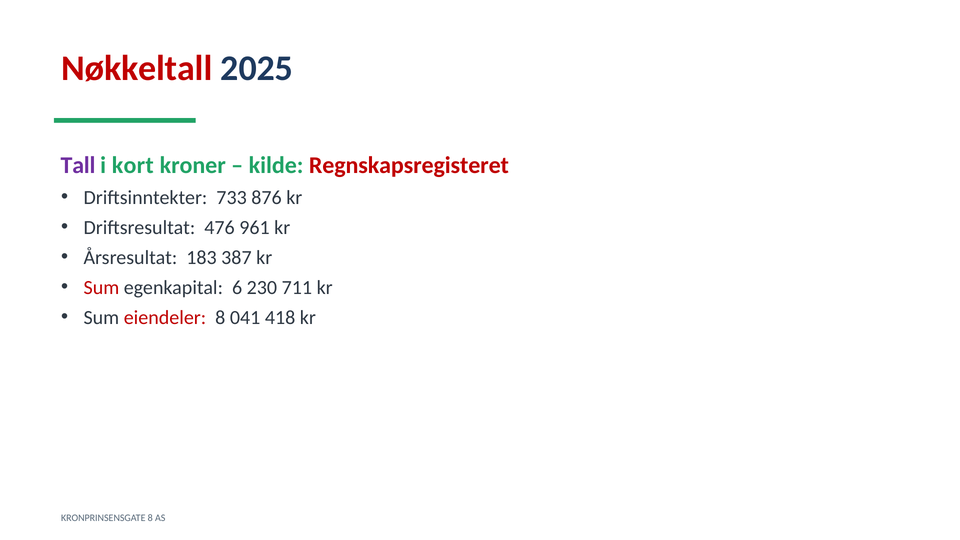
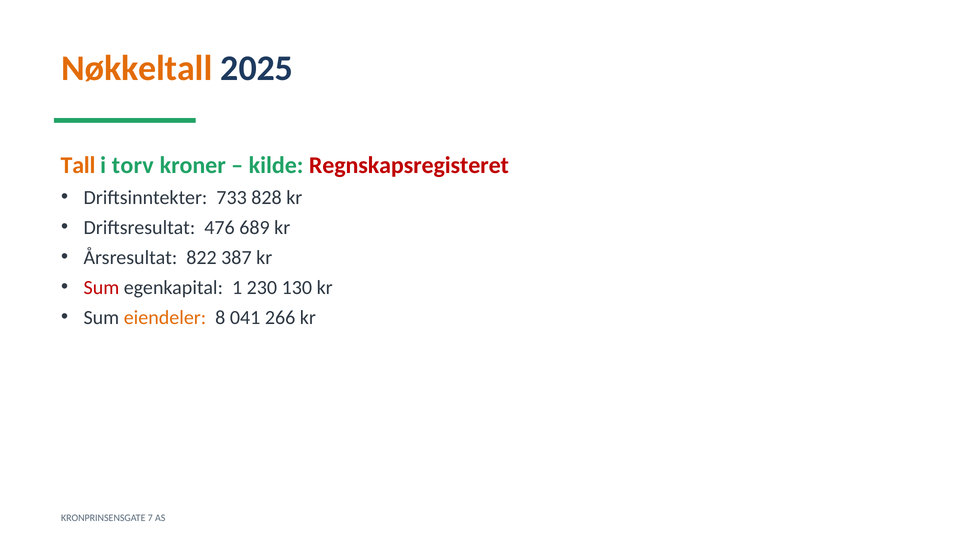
Nøkkeltall colour: red -> orange
Tall colour: purple -> orange
kort: kort -> torv
876: 876 -> 828
961: 961 -> 689
183: 183 -> 822
6: 6 -> 1
711: 711 -> 130
eiendeler colour: red -> orange
418: 418 -> 266
KRONPRINSENSGATE 8: 8 -> 7
